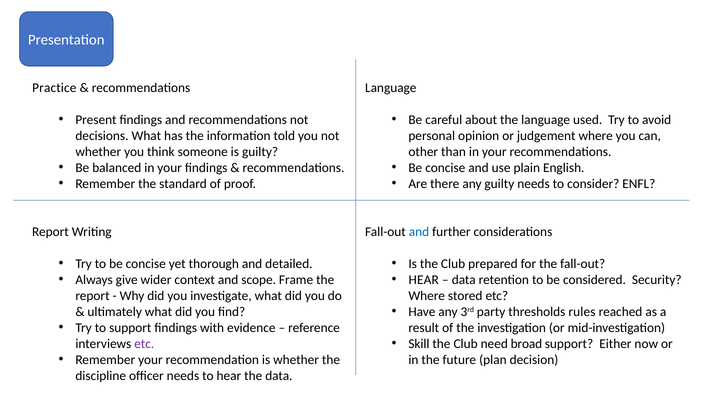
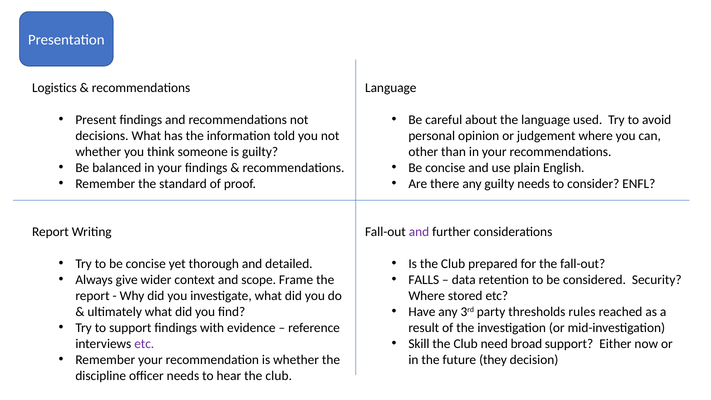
Practice: Practice -> Logistics
and at (419, 232) colour: blue -> purple
HEAR at (424, 280): HEAR -> FALLS
plan: plan -> they
hear the data: data -> club
